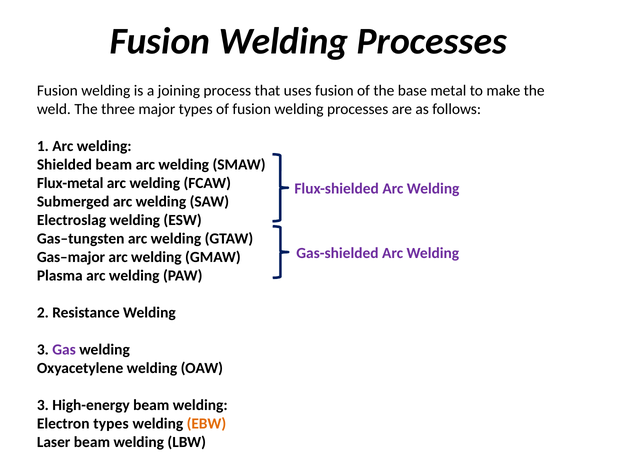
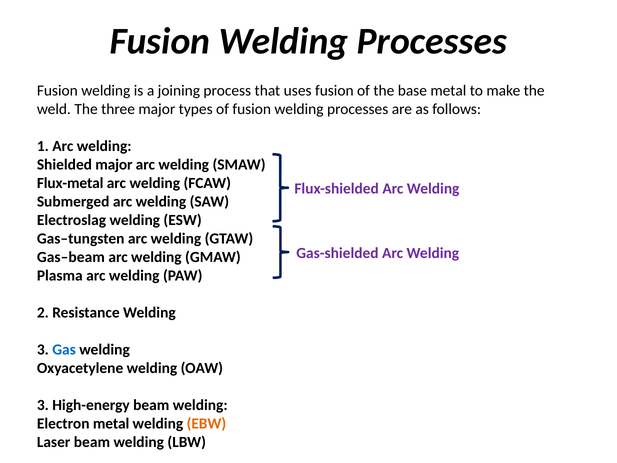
Shielded beam: beam -> major
Gas–major: Gas–major -> Gas–beam
Gas colour: purple -> blue
Electron types: types -> metal
